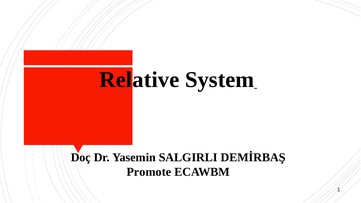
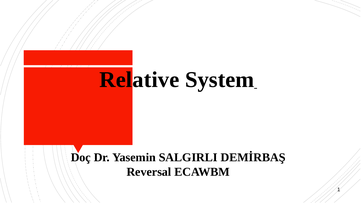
Promote: Promote -> Reversal
